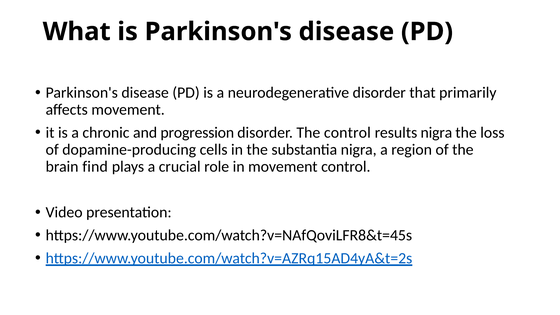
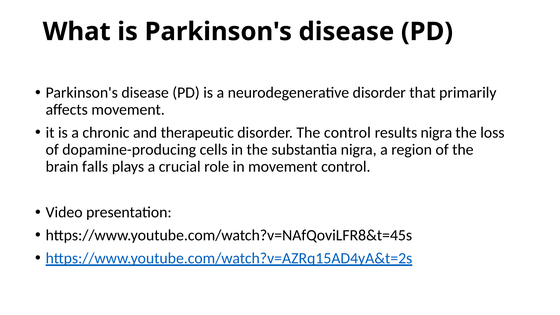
progression: progression -> therapeutic
find: find -> falls
